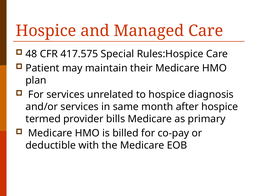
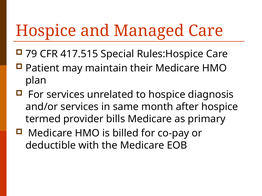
48: 48 -> 79
417.575: 417.575 -> 417.515
